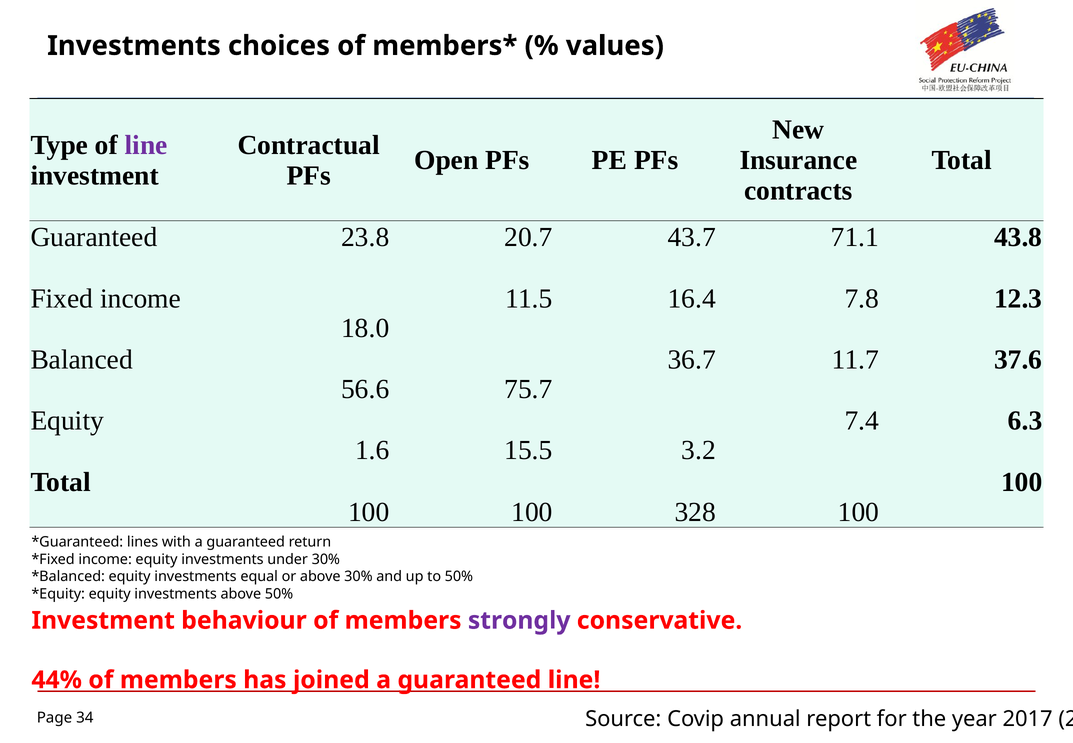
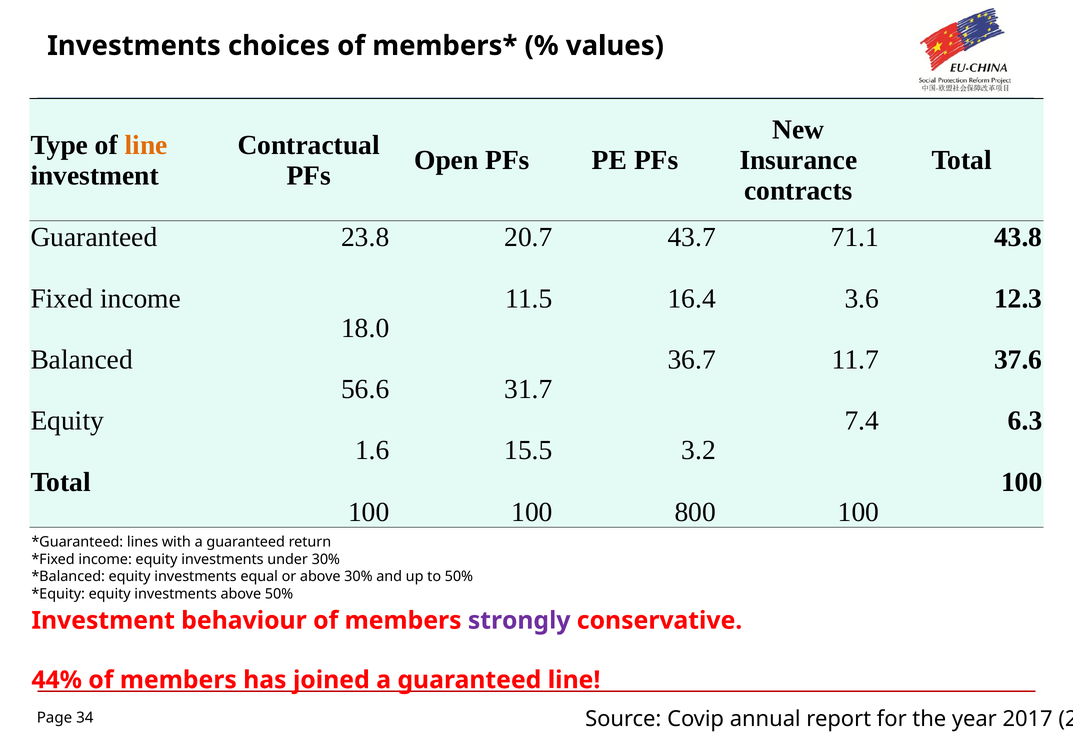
line at (146, 145) colour: purple -> orange
7.8: 7.8 -> 3.6
75.7: 75.7 -> 31.7
328: 328 -> 800
